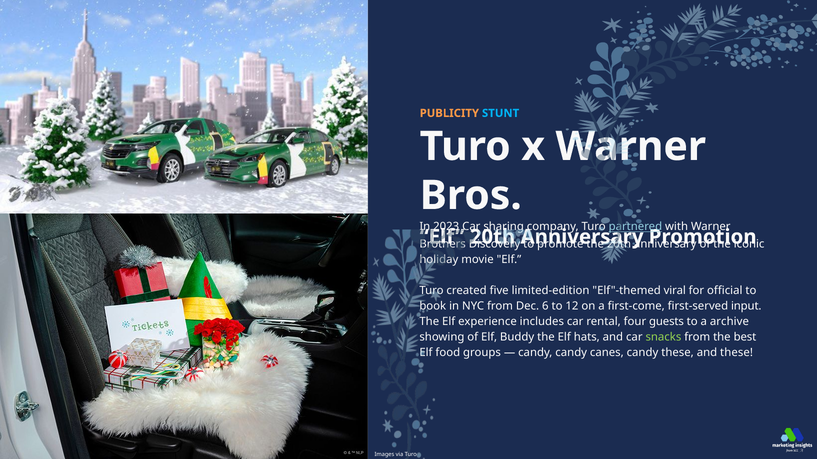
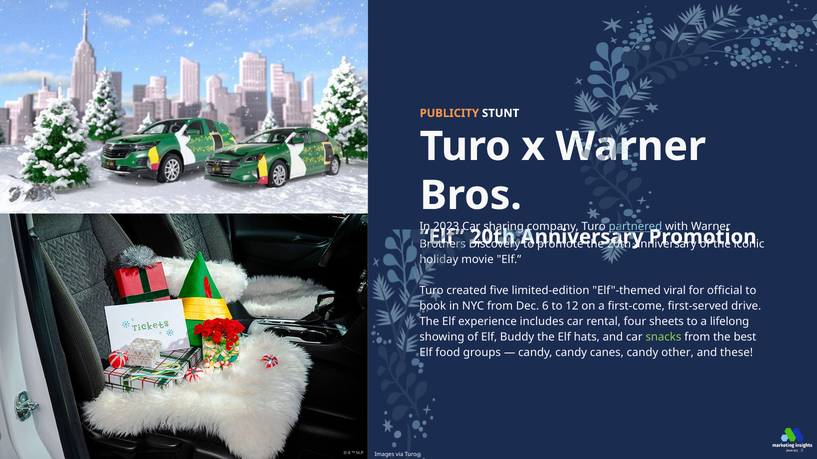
STUNT colour: light blue -> white
input: input -> drive
guests: guests -> sheets
archive: archive -> lifelong
candy these: these -> other
